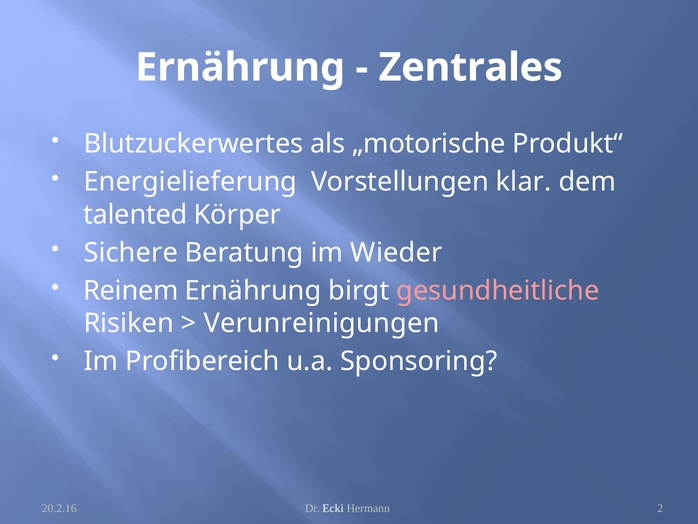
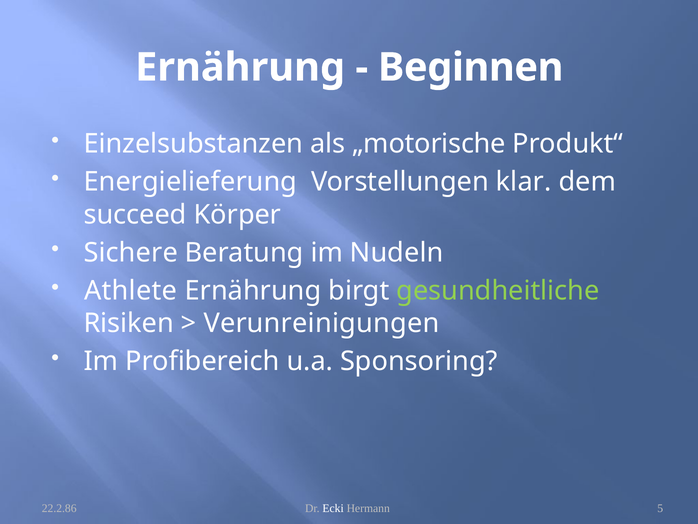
Zentrales: Zentrales -> Beginnen
Blutzuckerwertes: Blutzuckerwertes -> Einzelsubstanzen
talented: talented -> succeed
Wieder: Wieder -> Nudeln
Reinem: Reinem -> Athlete
gesundheitliche colour: pink -> light green
20.2.16: 20.2.16 -> 22.2.86
2: 2 -> 5
